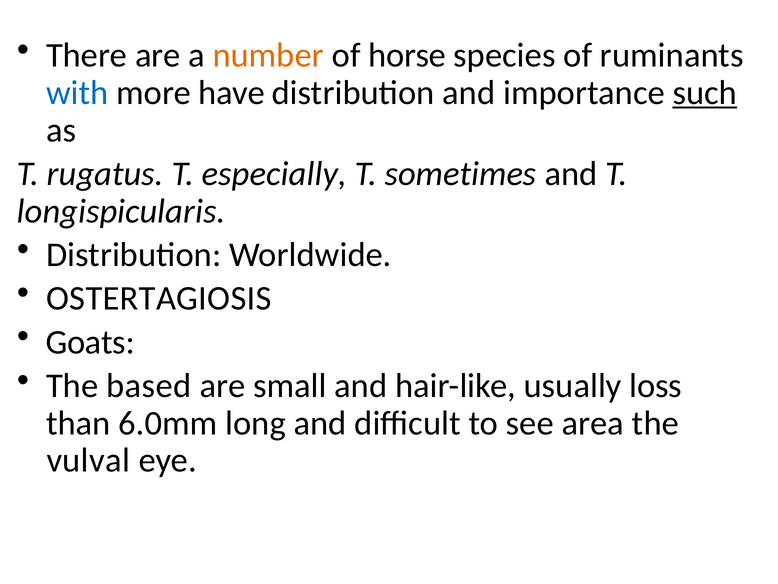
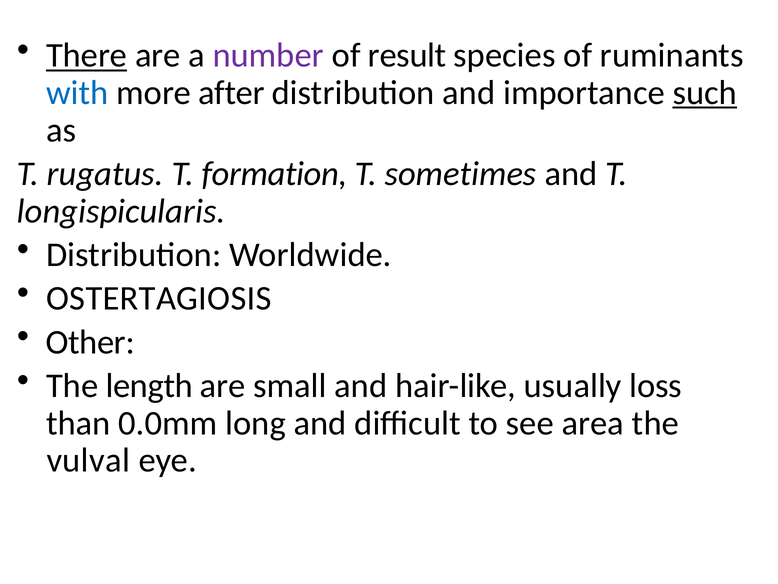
There underline: none -> present
number colour: orange -> purple
horse: horse -> result
have: have -> after
especially: especially -> formation
Goats: Goats -> Other
based: based -> length
6.0mm: 6.0mm -> 0.0mm
